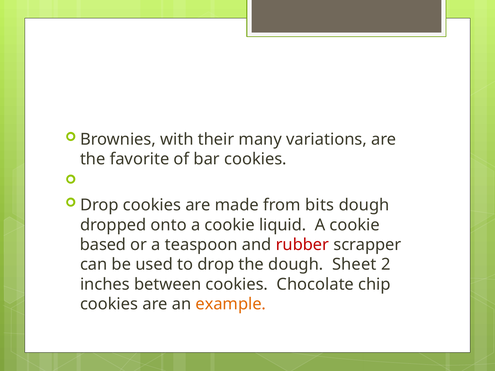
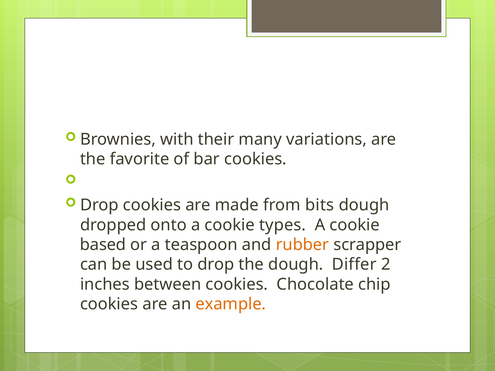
liquid: liquid -> types
rubber colour: red -> orange
Sheet: Sheet -> Differ
